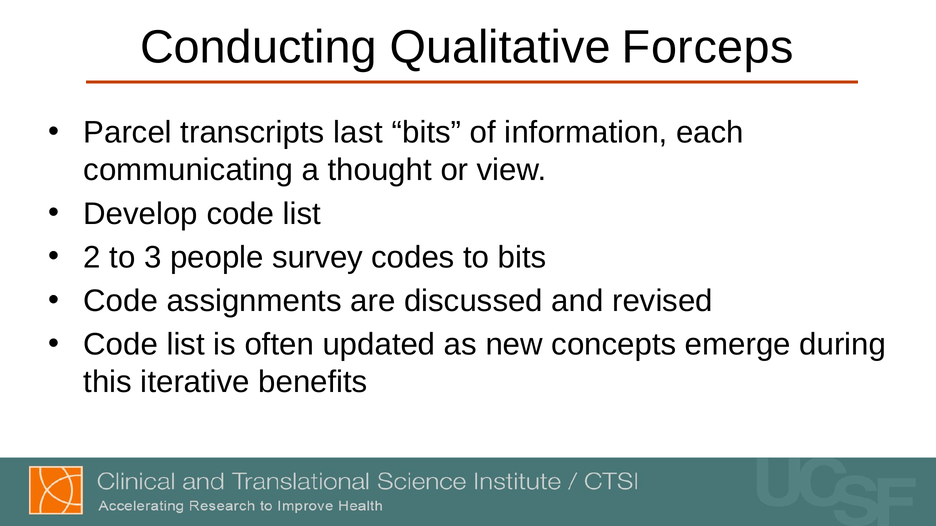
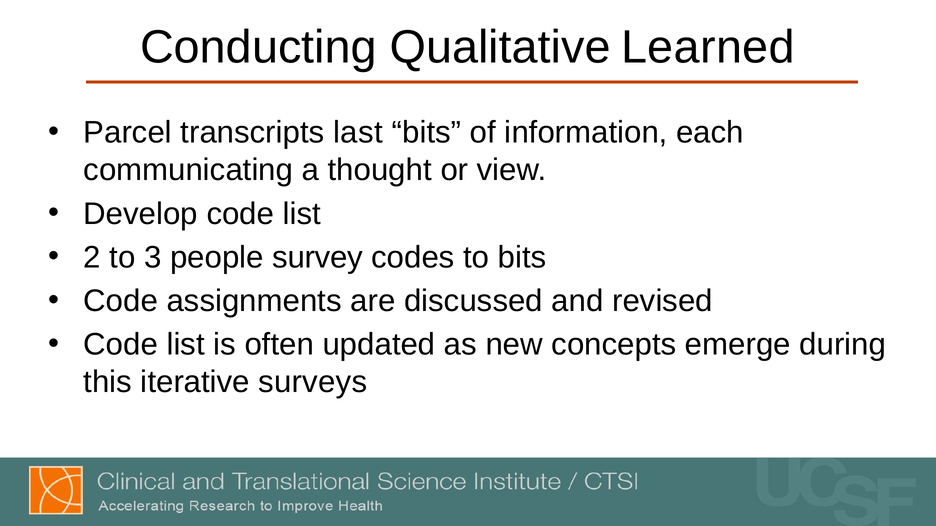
Forceps: Forceps -> Learned
benefits: benefits -> surveys
